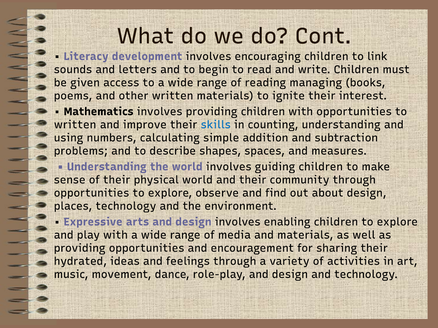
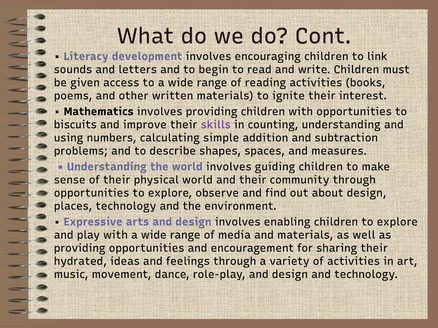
reading managing: managing -> activities
written at (75, 125): written -> biscuits
skills colour: blue -> purple
